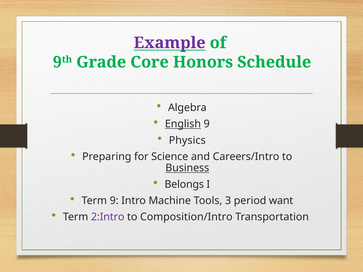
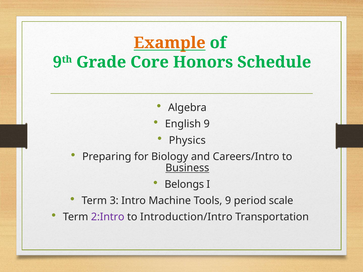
Example colour: purple -> orange
English underline: present -> none
Science: Science -> Biology
Term 9: 9 -> 3
Tools 3: 3 -> 9
want: want -> scale
Composition/Intro: Composition/Intro -> Introduction/Intro
